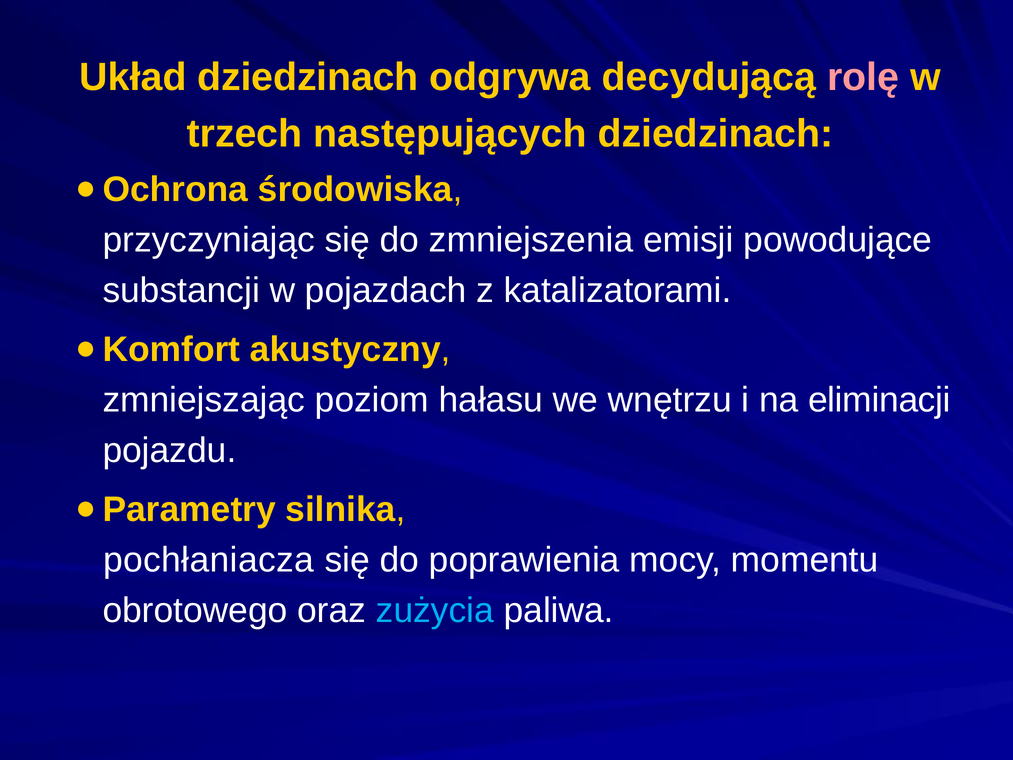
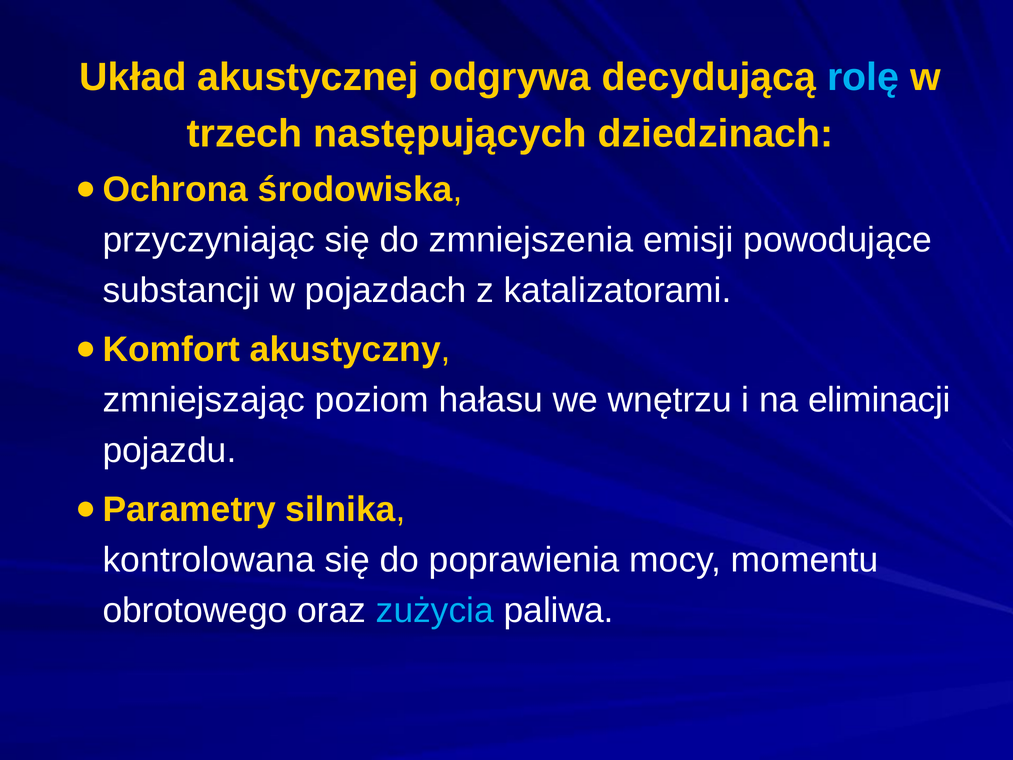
Układ dziedzinach: dziedzinach -> akustycznej
rolę colour: pink -> light blue
pochłaniacza: pochłaniacza -> kontrolowana
